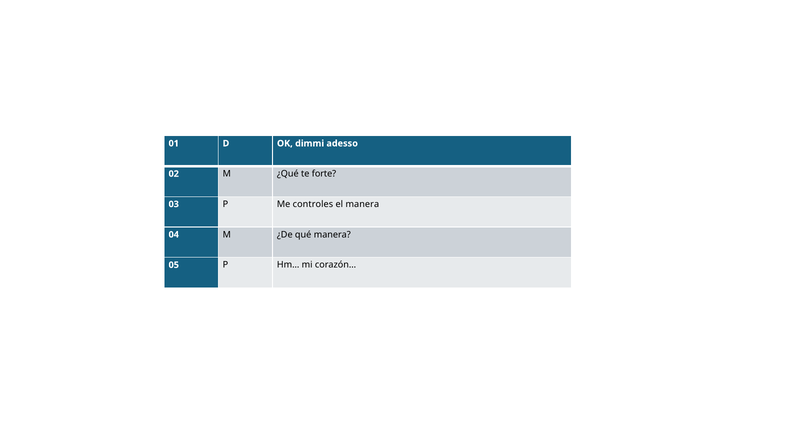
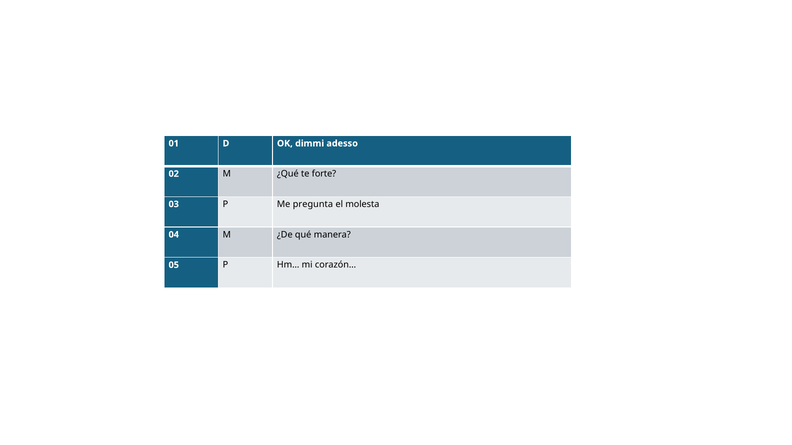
controles: controles -> pregunta
el manera: manera -> molesta
